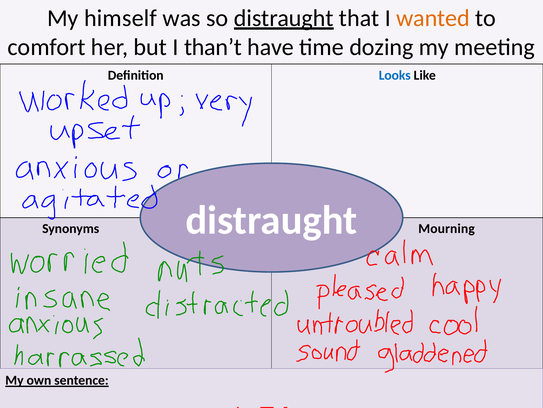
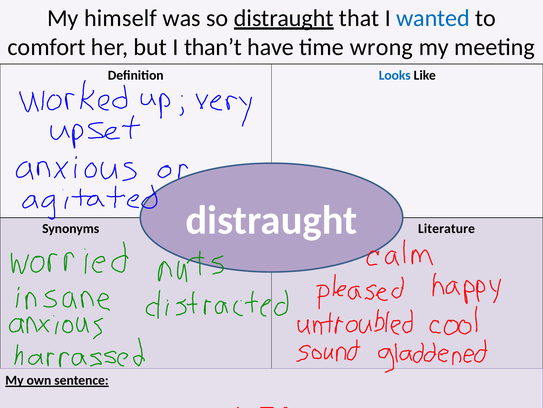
wanted colour: orange -> blue
dozing: dozing -> wrong
Mourning: Mourning -> Literature
